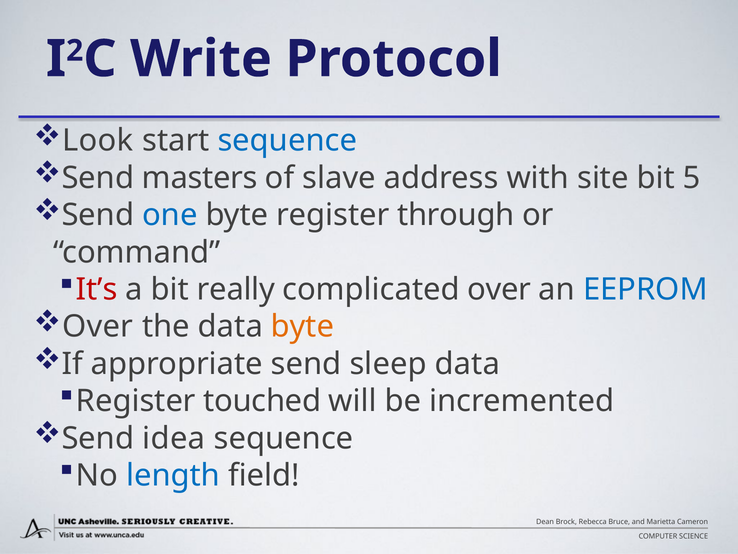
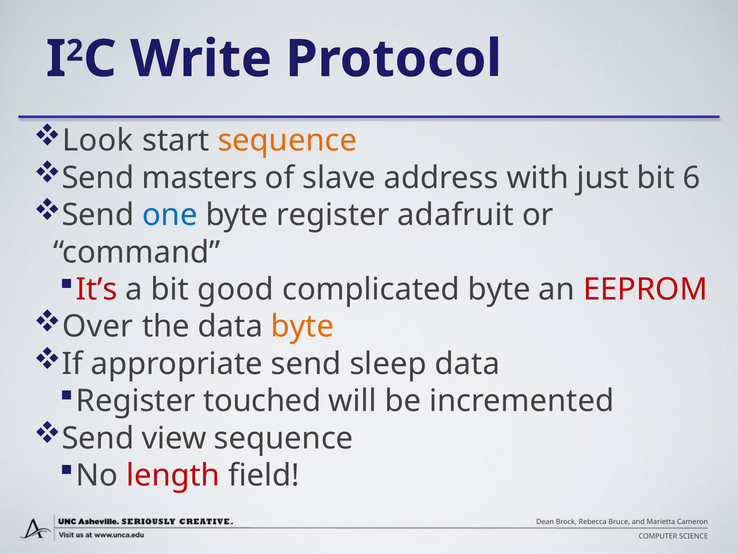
sequence at (287, 140) colour: blue -> orange
site: site -> just
5: 5 -> 6
through: through -> adafruit
really: really -> good
complicated over: over -> byte
EEPROM colour: blue -> red
idea: idea -> view
length colour: blue -> red
